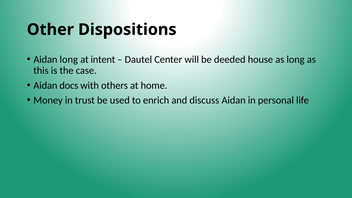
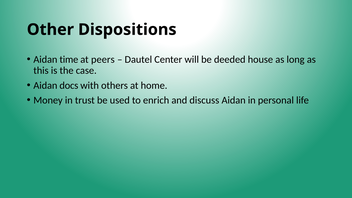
Aidan long: long -> time
intent: intent -> peers
